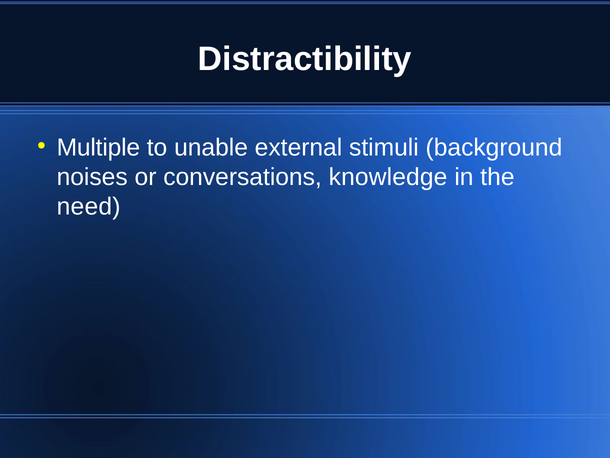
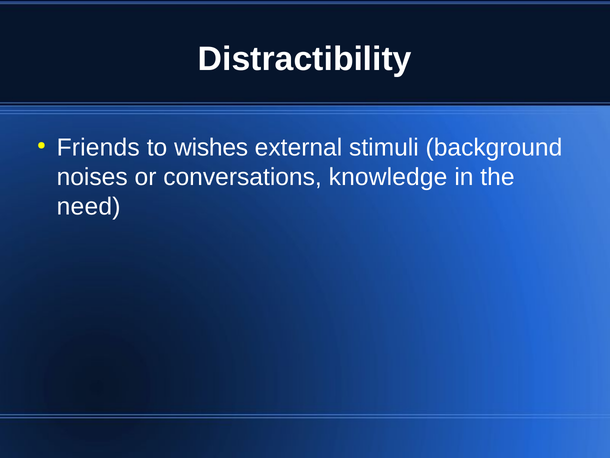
Multiple: Multiple -> Friends
unable: unable -> wishes
